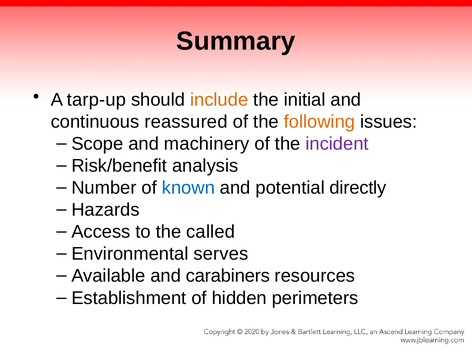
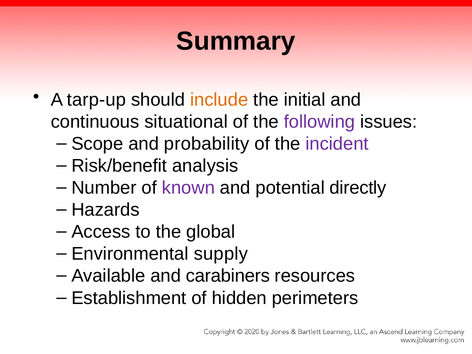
reassured: reassured -> situational
following colour: orange -> purple
machinery: machinery -> probability
known colour: blue -> purple
called: called -> global
serves: serves -> supply
